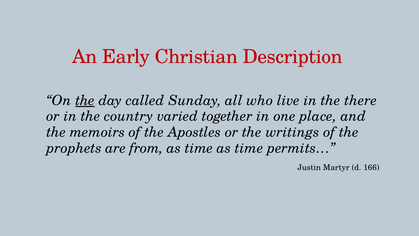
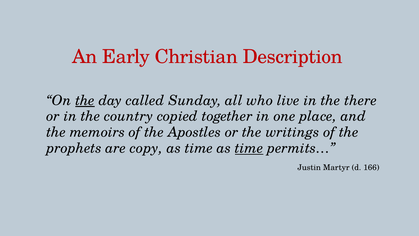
varied: varied -> copied
from: from -> copy
time at (249, 148) underline: none -> present
